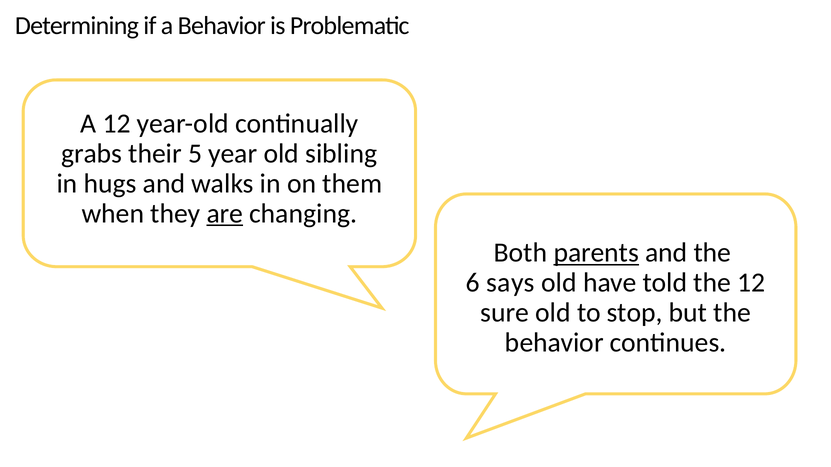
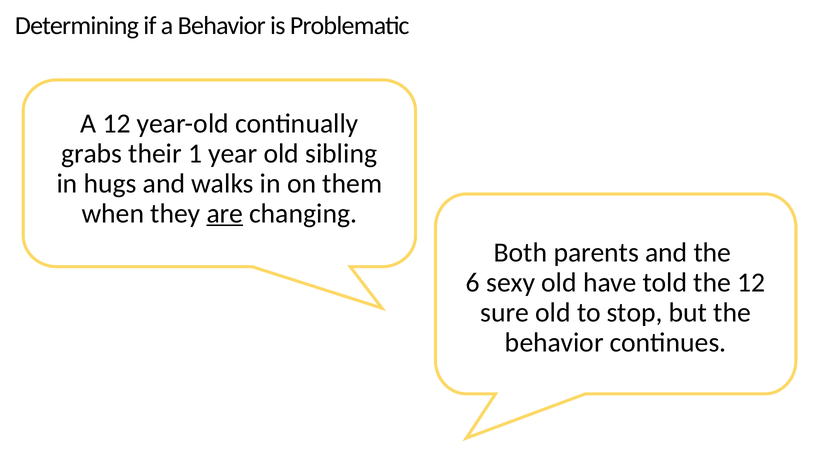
5: 5 -> 1
parents underline: present -> none
says: says -> sexy
